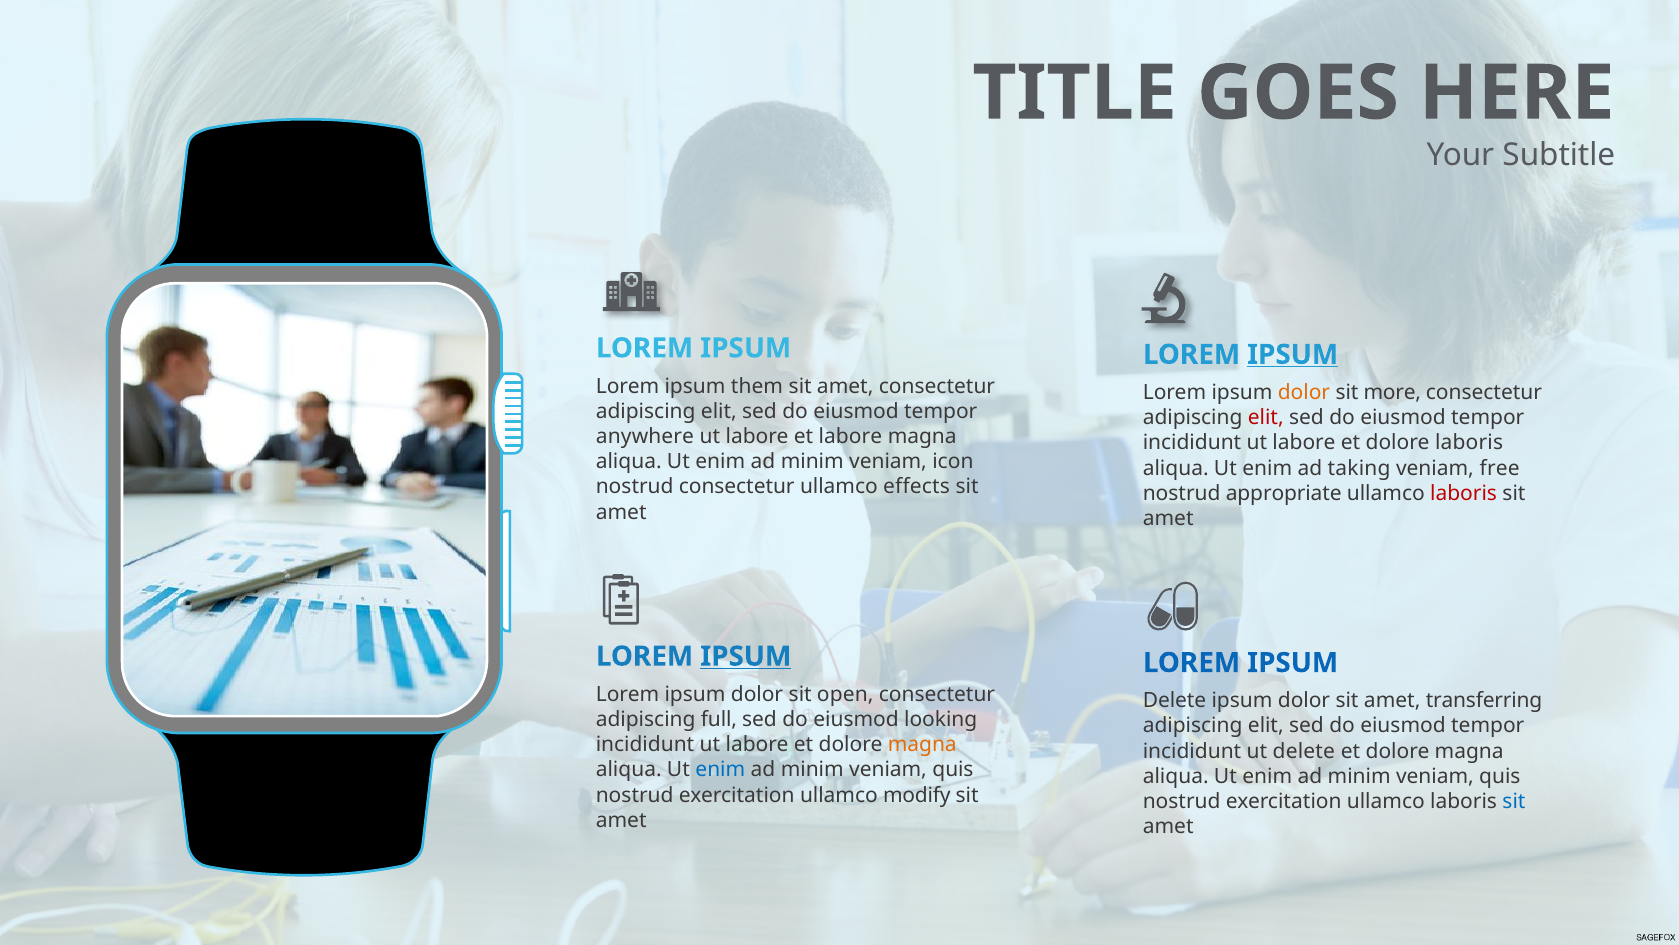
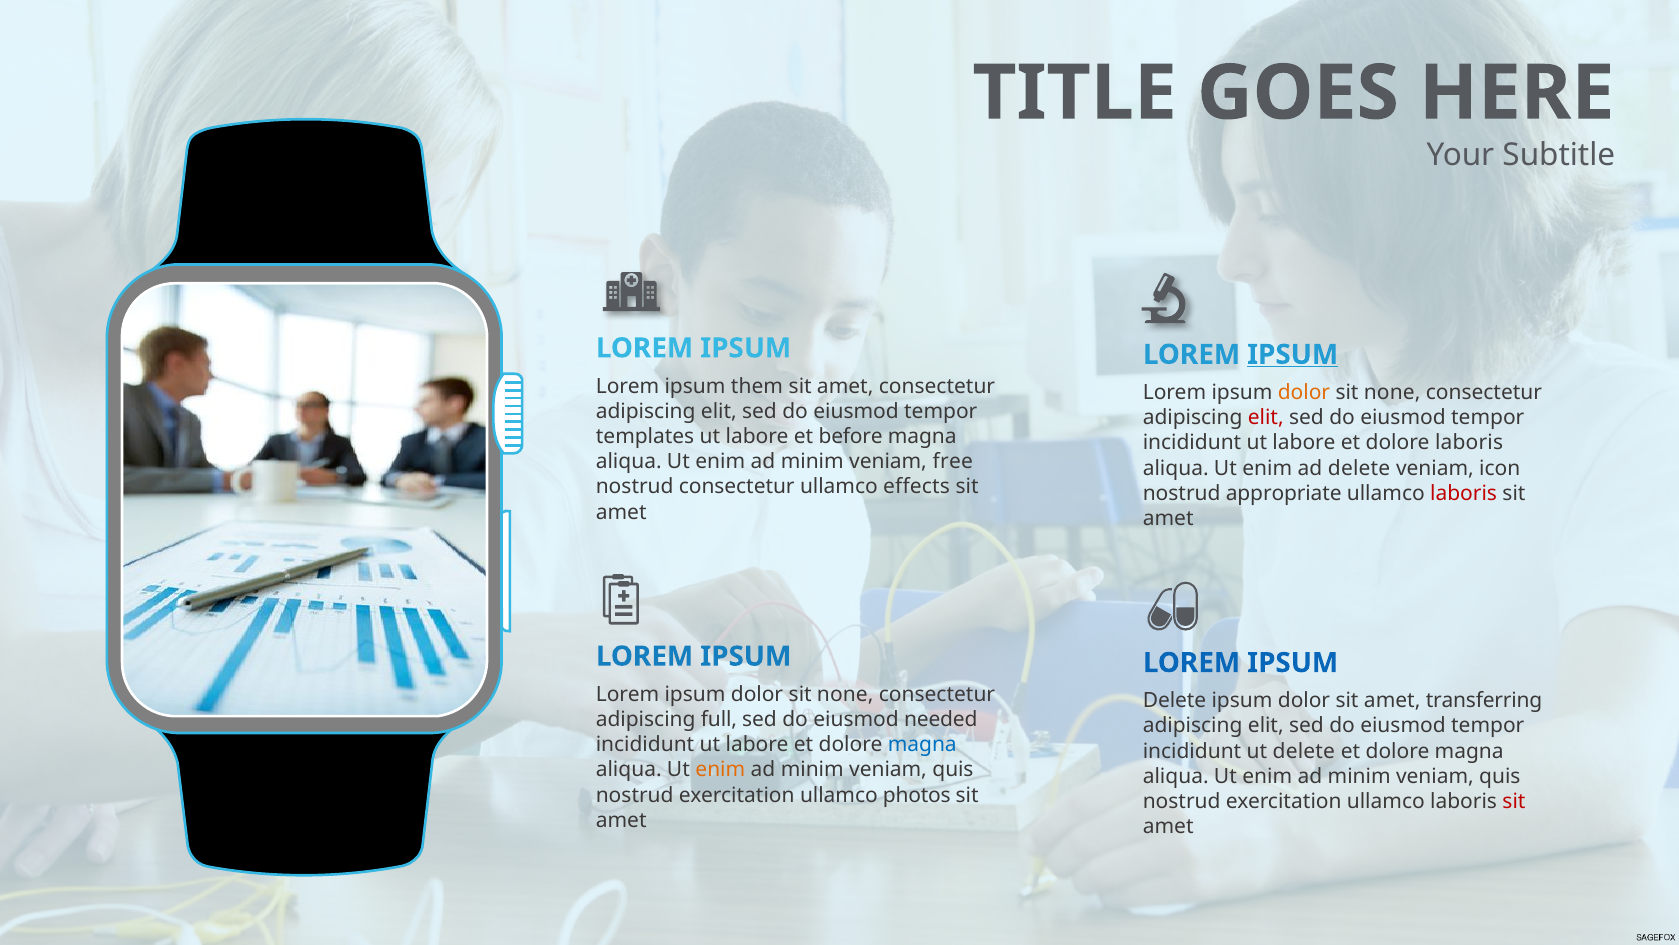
more at (1392, 392): more -> none
anywhere: anywhere -> templates
et labore: labore -> before
icon: icon -> free
ad taking: taking -> delete
free: free -> icon
IPSUM at (746, 656) underline: present -> none
open at (845, 694): open -> none
looking: looking -> needed
magna at (922, 744) colour: orange -> blue
enim at (720, 770) colour: blue -> orange
modify: modify -> photos
sit at (1514, 801) colour: blue -> red
